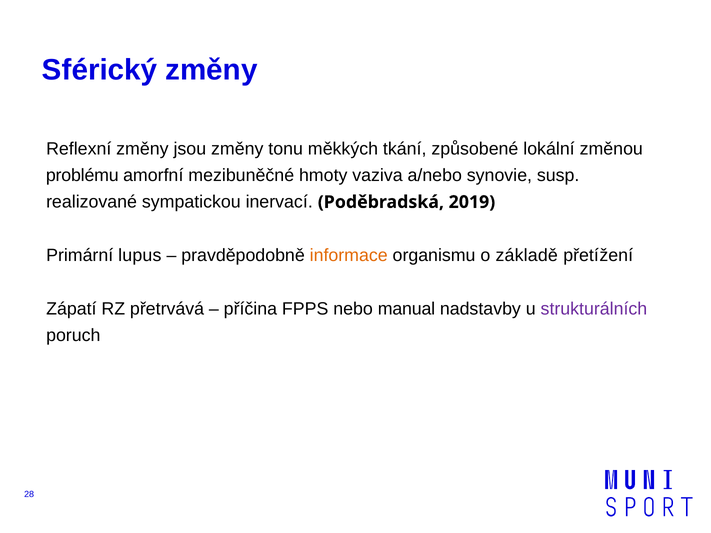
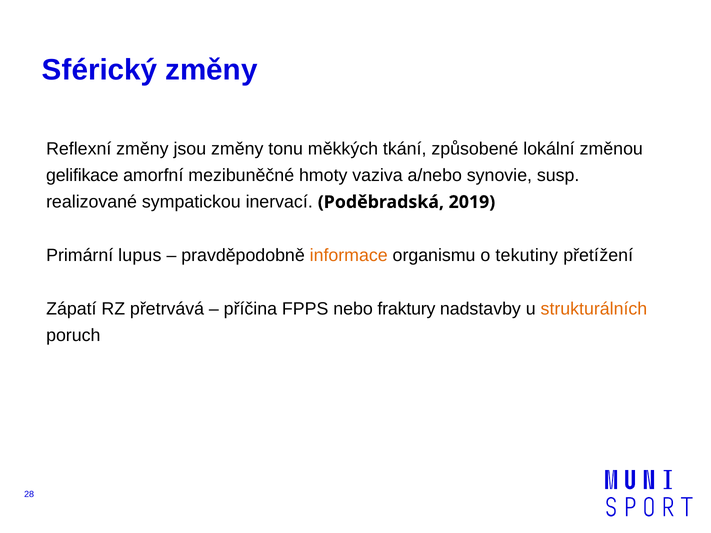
problému: problému -> gelifikace
základě: základě -> tekutiny
manual: manual -> fraktury
strukturálních colour: purple -> orange
